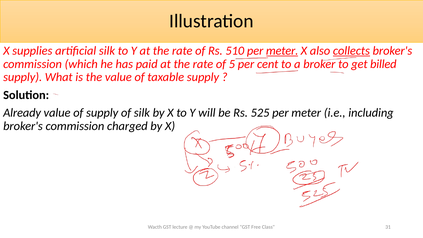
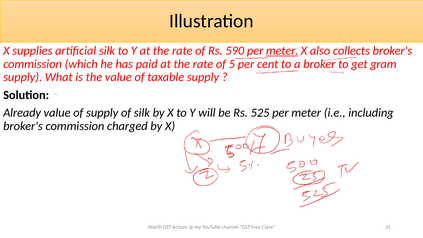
510: 510 -> 590
collects underline: present -> none
billed: billed -> gram
